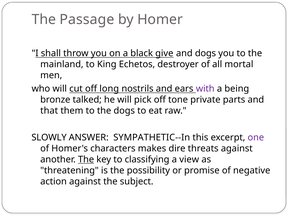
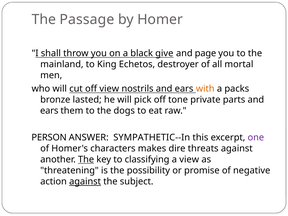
and dogs: dogs -> page
off long: long -> view
with colour: purple -> orange
being: being -> packs
talked: talked -> lasted
that at (49, 111): that -> ears
SLOWLY: SLOWLY -> PERSON
against at (85, 182) underline: none -> present
